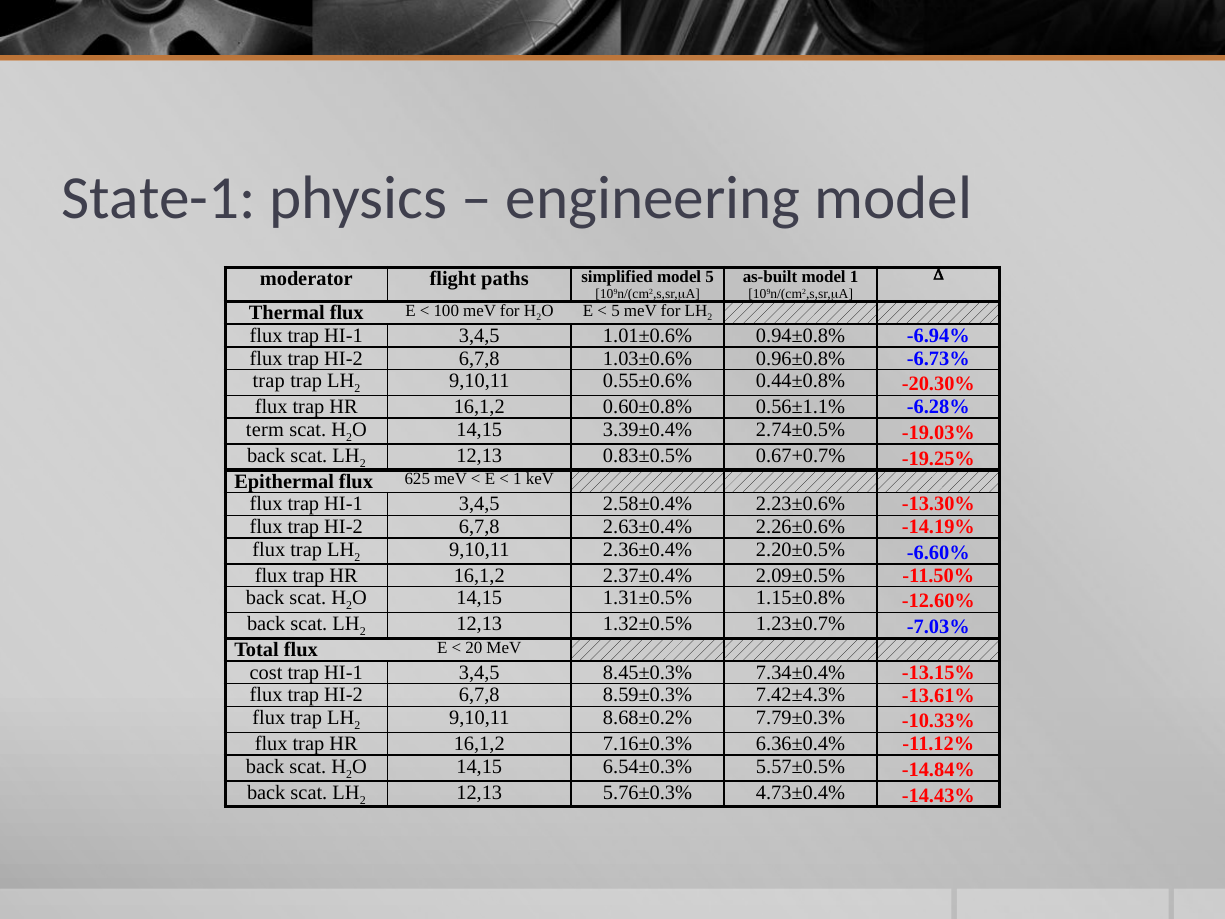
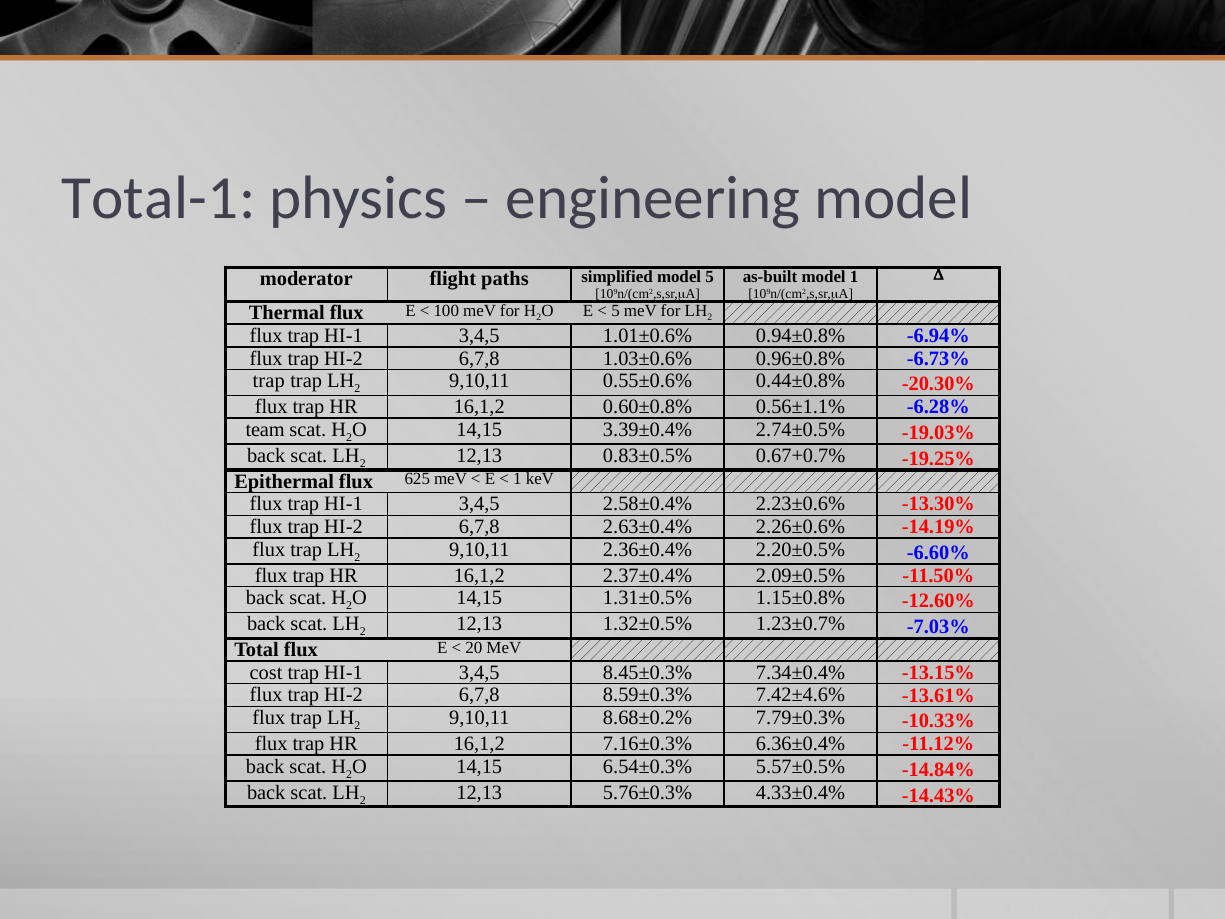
State-1: State-1 -> Total-1
term: term -> team
7.42±4.3%: 7.42±4.3% -> 7.42±4.6%
4.73±0.4%: 4.73±0.4% -> 4.33±0.4%
